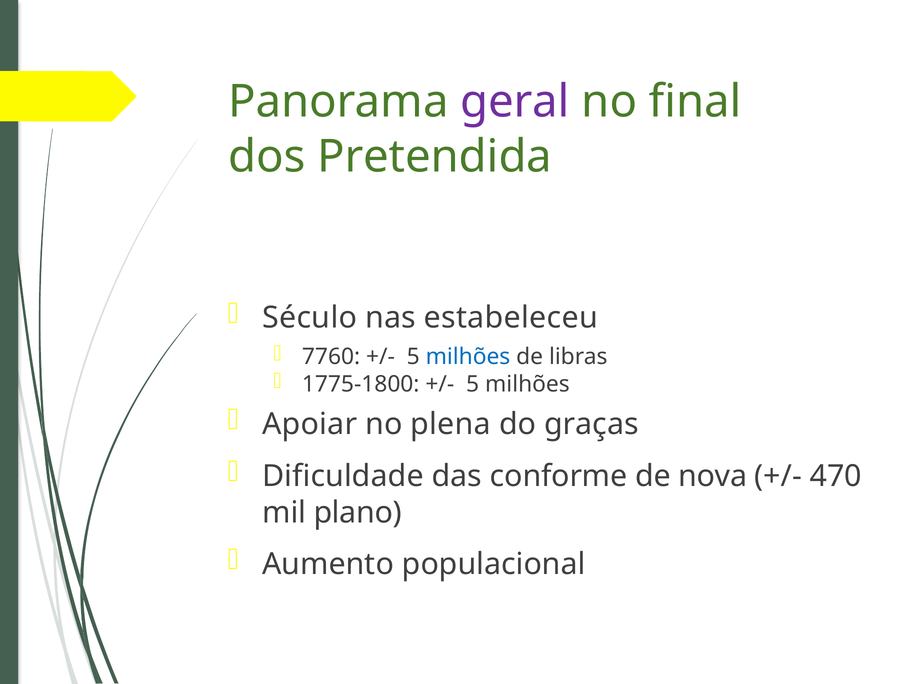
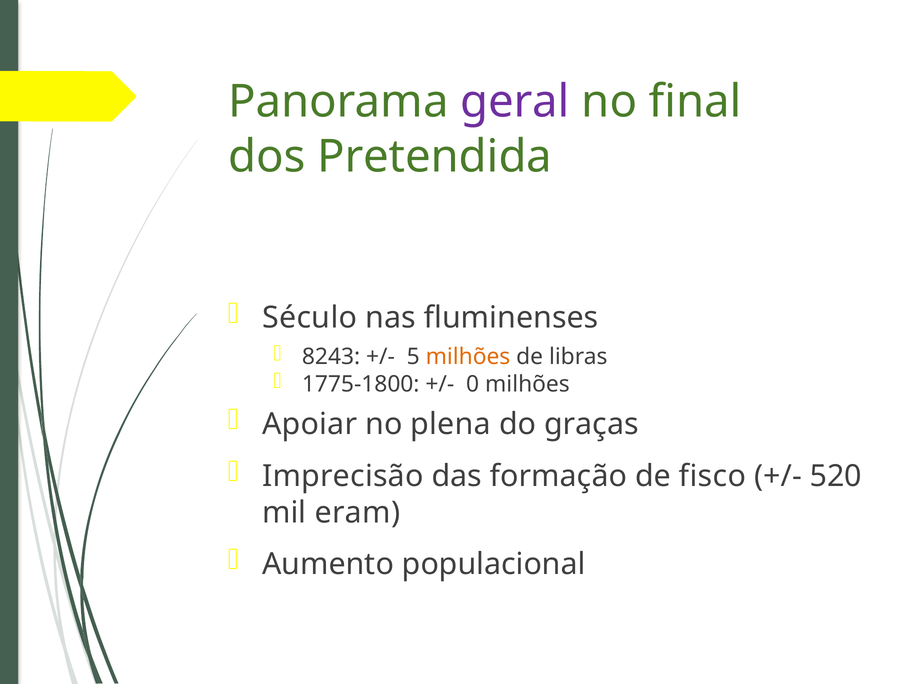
estabeleceu: estabeleceu -> fluminenses
7760: 7760 -> 8243
milhões at (468, 357) colour: blue -> orange
5 at (473, 384): 5 -> 0
Dificuldade: Dificuldade -> Imprecisão
conforme: conforme -> formação
nova: nova -> fisco
470: 470 -> 520
plano: plano -> eram
